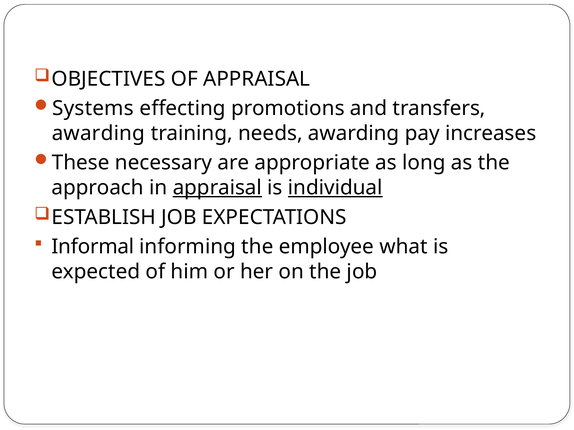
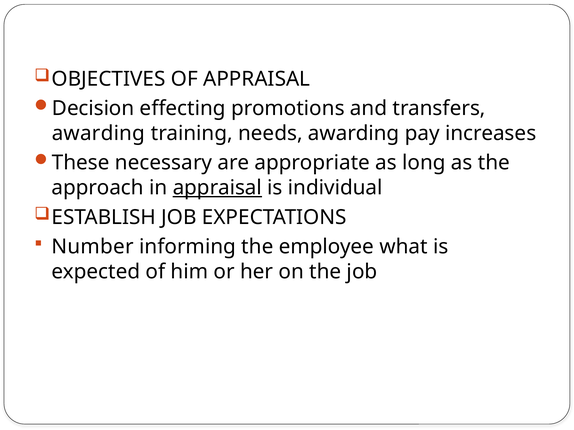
Systems: Systems -> Decision
individual underline: present -> none
Informal: Informal -> Number
